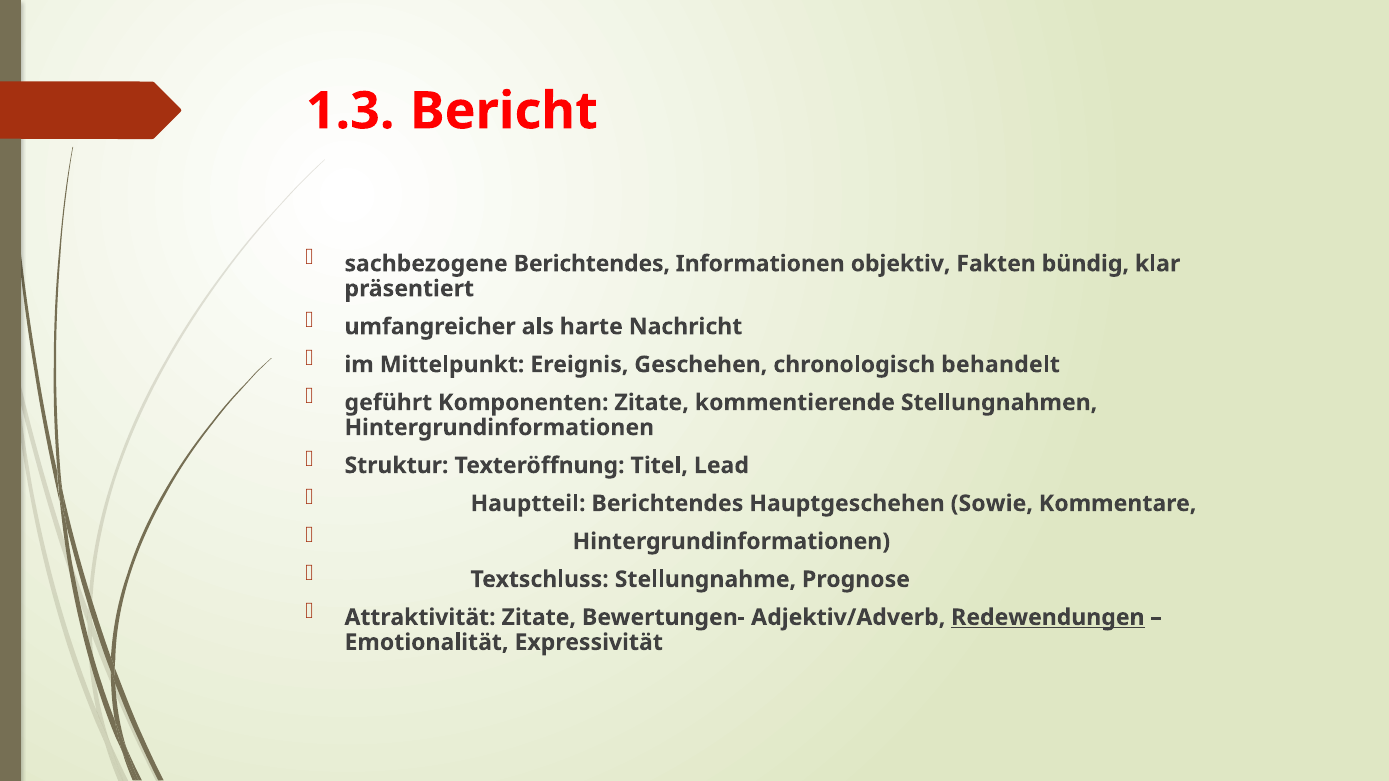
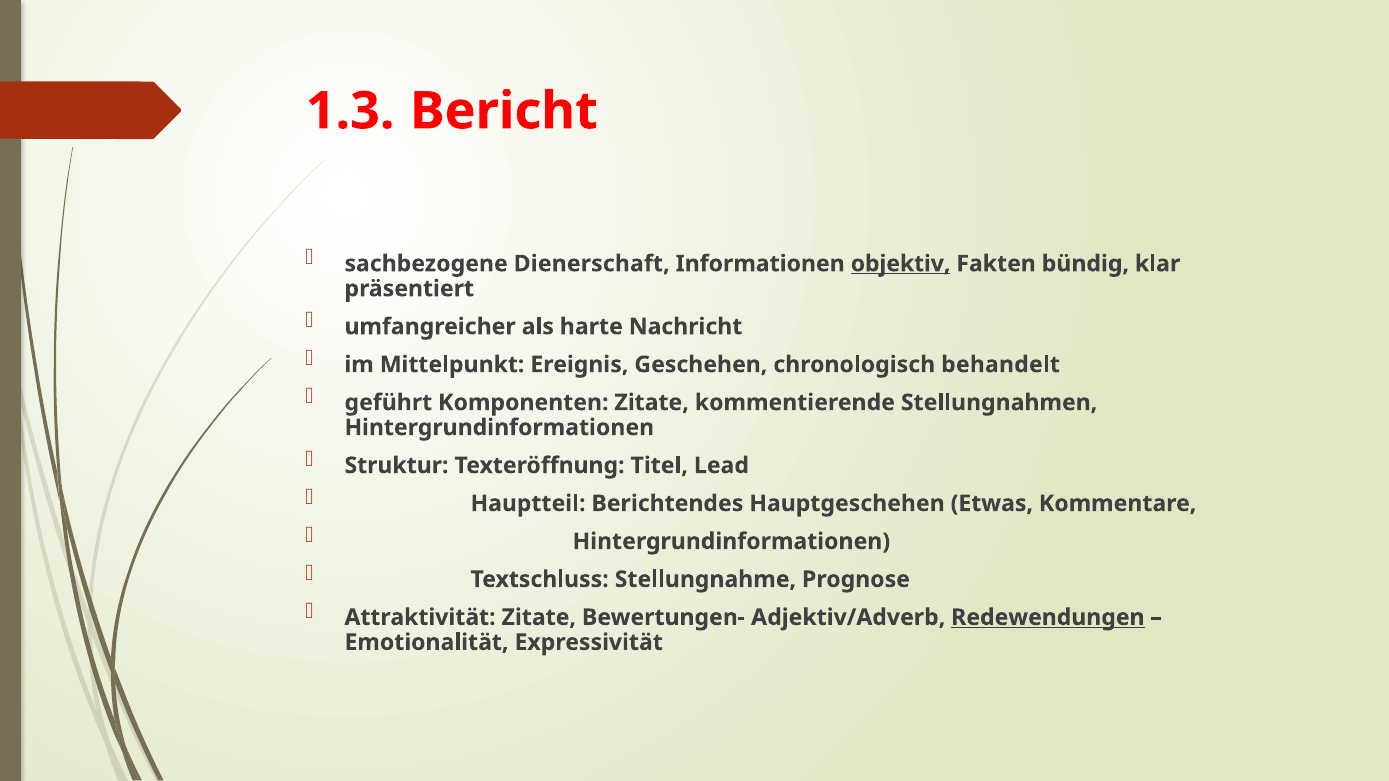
sachbezogene Berichtendes: Berichtendes -> Dienerschaft
objektiv underline: none -> present
Sowie: Sowie -> Etwas
